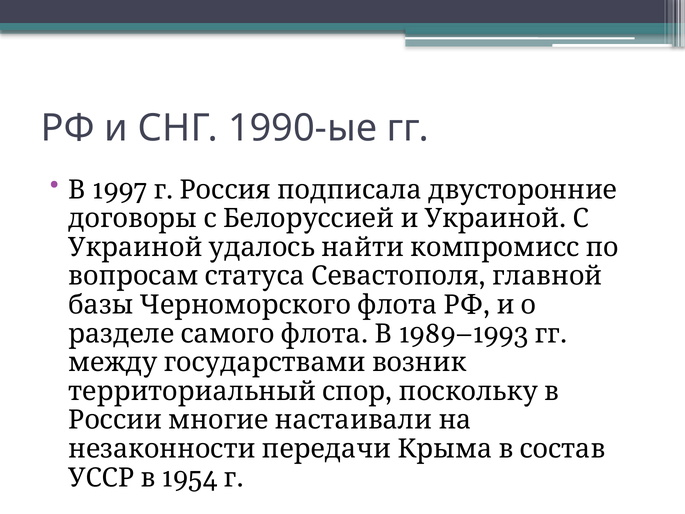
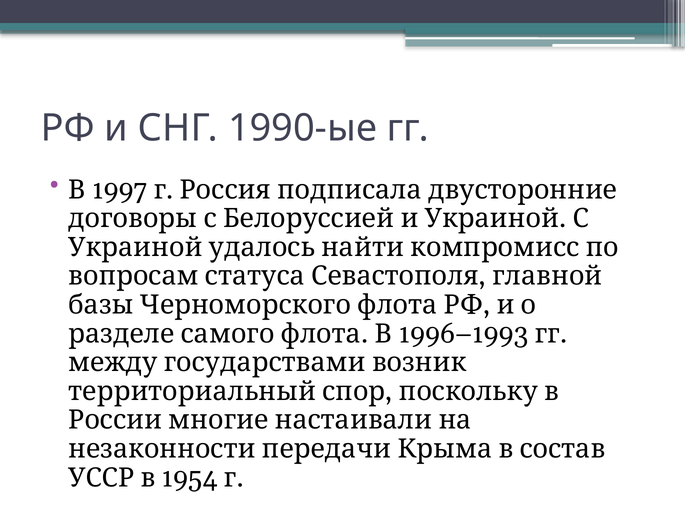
1989–1993: 1989–1993 -> 1996–1993
